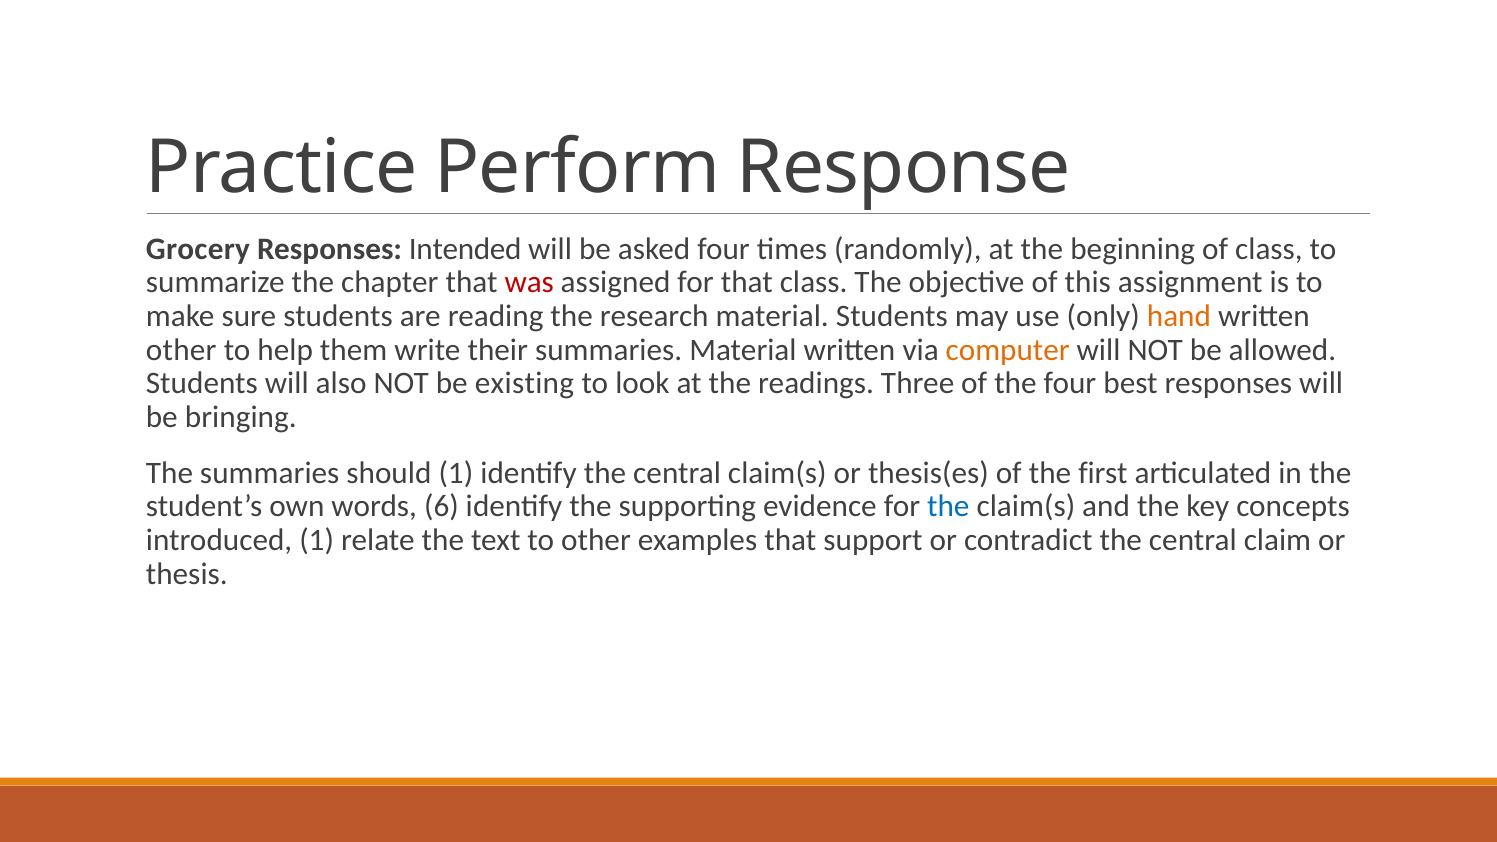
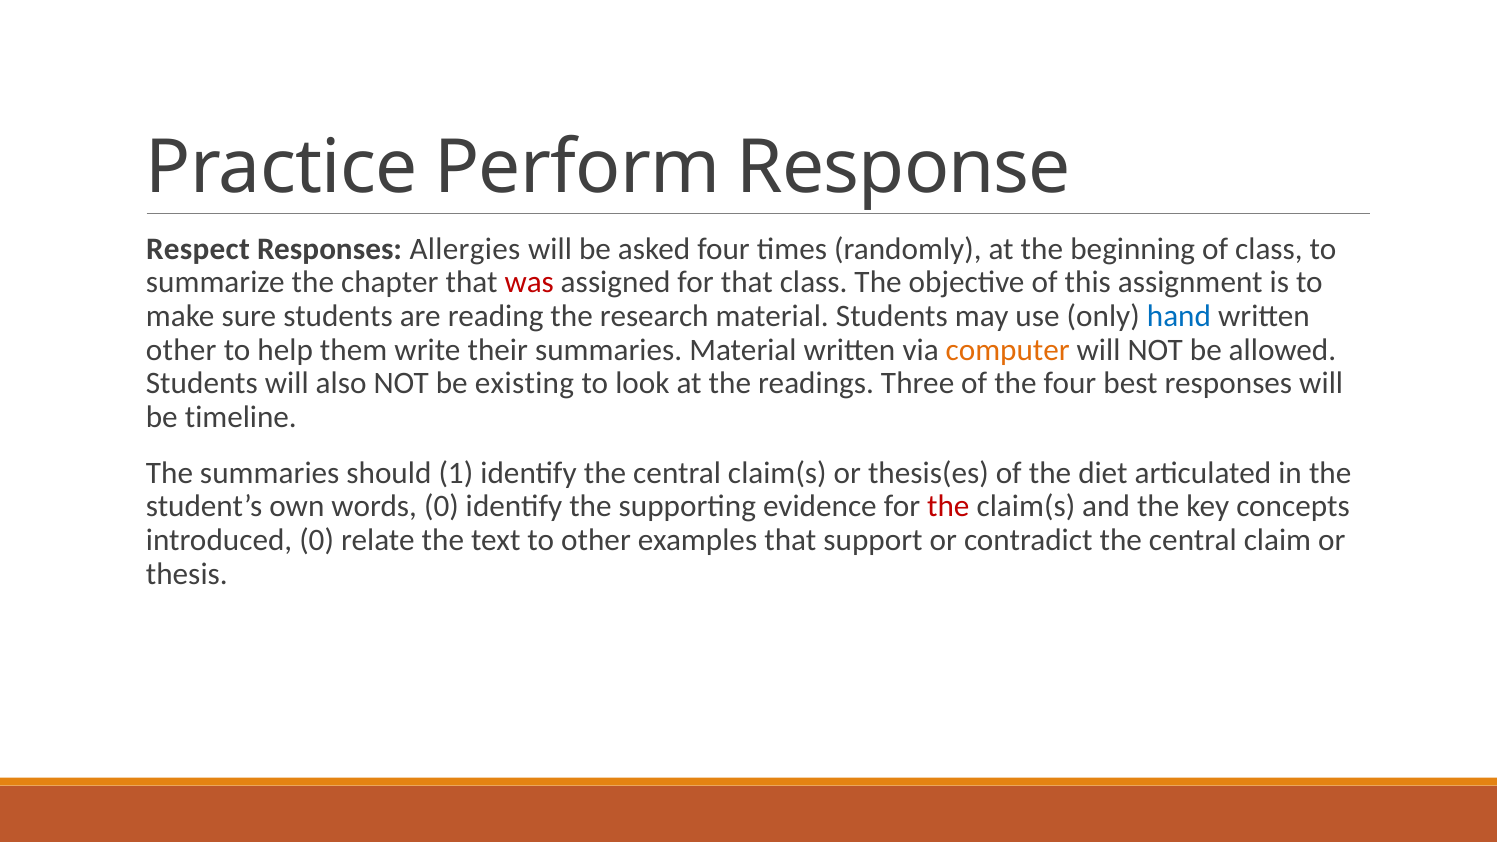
Grocery: Grocery -> Respect
Intended: Intended -> Allergies
hand colour: orange -> blue
bringing: bringing -> timeline
first: first -> diet
words 6: 6 -> 0
the at (948, 507) colour: blue -> red
introduced 1: 1 -> 0
